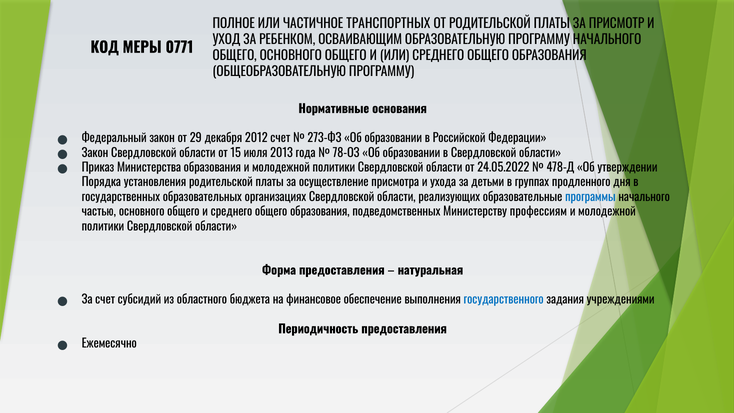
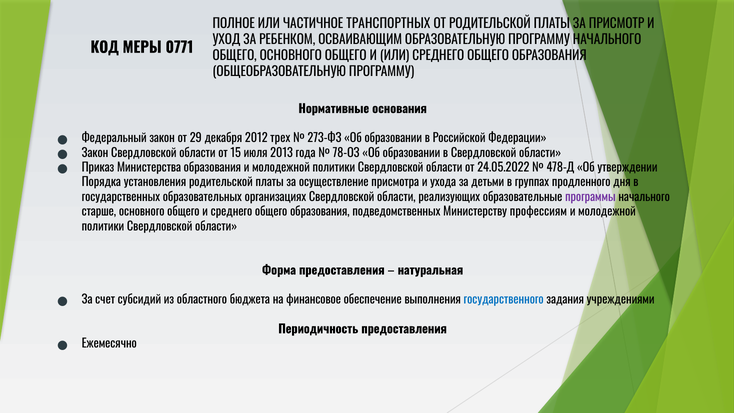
2012 счет: счет -> трех
программы colour: blue -> purple
частью: частью -> старше
